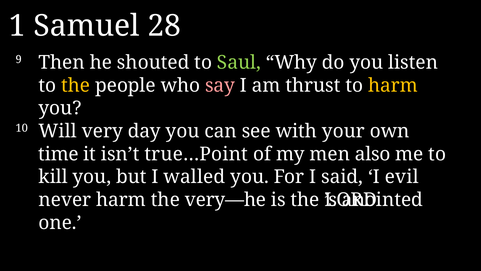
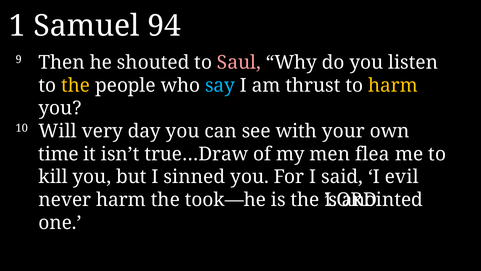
28: 28 -> 94
Saul colour: light green -> pink
say colour: pink -> light blue
true…Point: true…Point -> true…Draw
also: also -> flea
walled: walled -> sinned
very—he: very—he -> took—he
